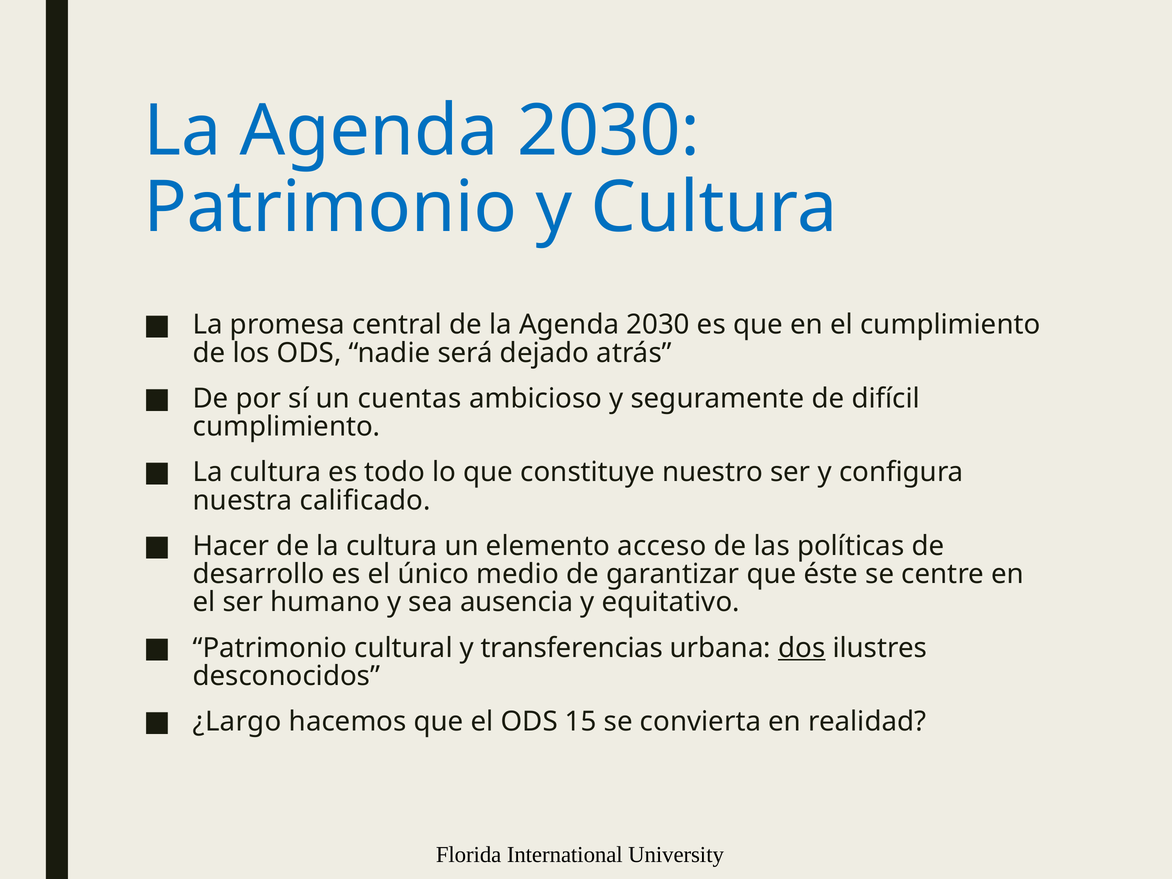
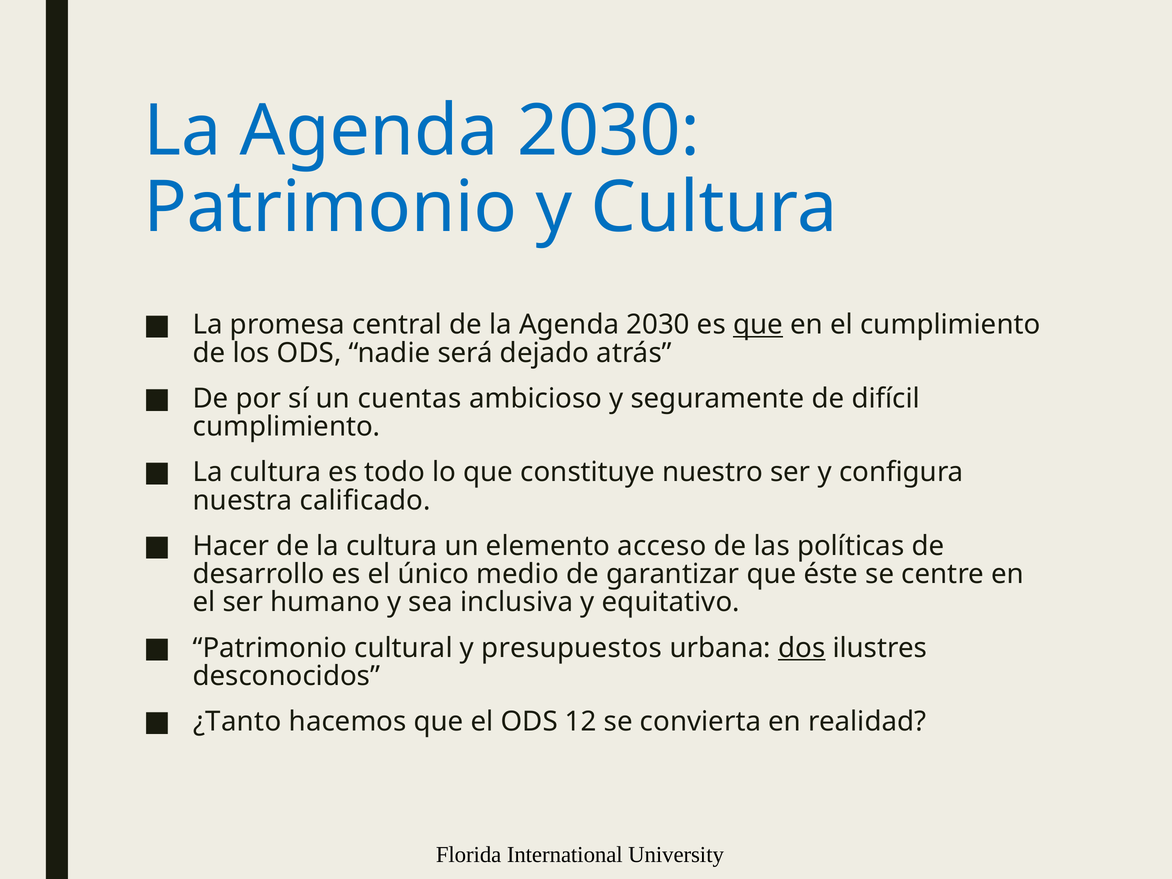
que at (758, 325) underline: none -> present
ausencia: ausencia -> inclusiva
transferencias: transferencias -> presupuestos
¿Largo: ¿Largo -> ¿Tanto
15: 15 -> 12
